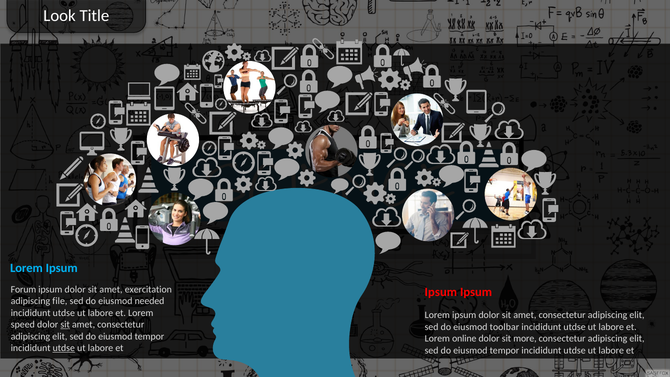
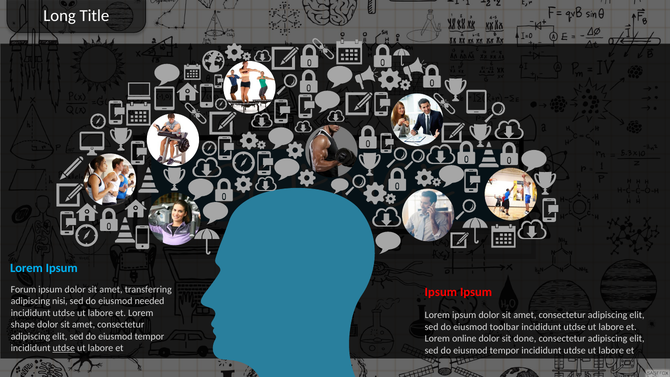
Look: Look -> Long
exercitation: exercitation -> transferring
file: file -> nisi
speed: speed -> shape
sit at (65, 325) underline: present -> none
more: more -> done
